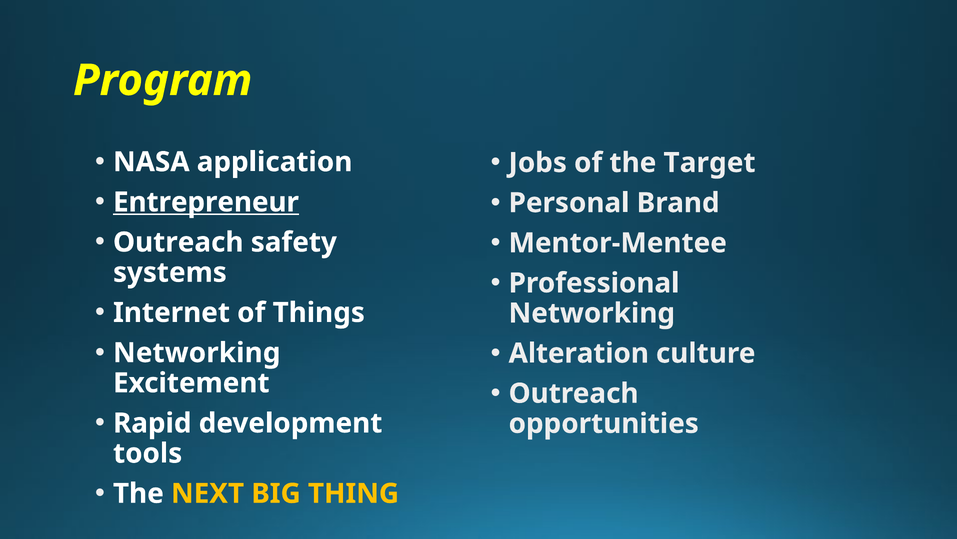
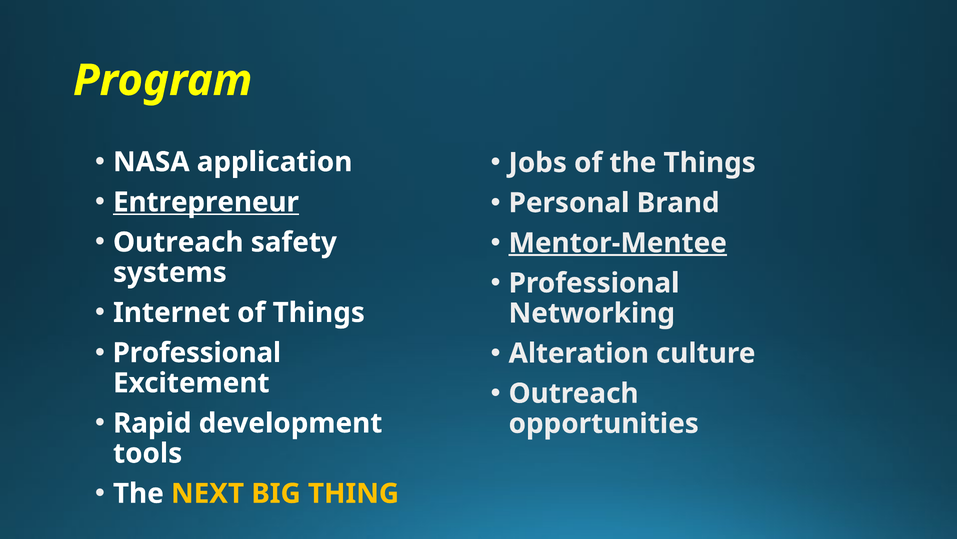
the Target: Target -> Things
Mentor-Mentee underline: none -> present
Networking at (197, 352): Networking -> Professional
